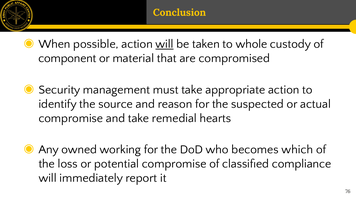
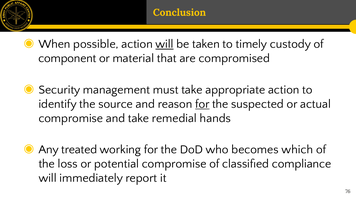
whole: whole -> timely
for at (202, 104) underline: none -> present
hearts: hearts -> hands
owned: owned -> treated
